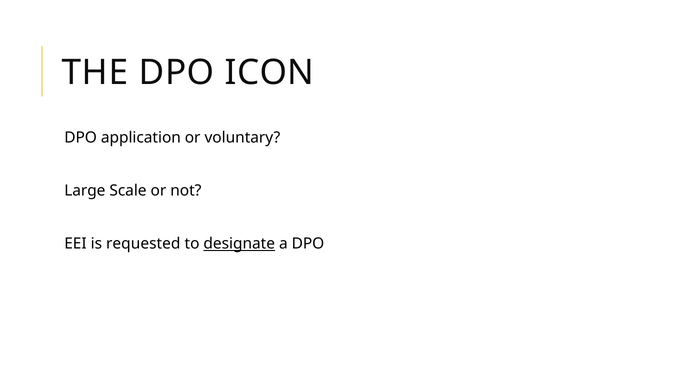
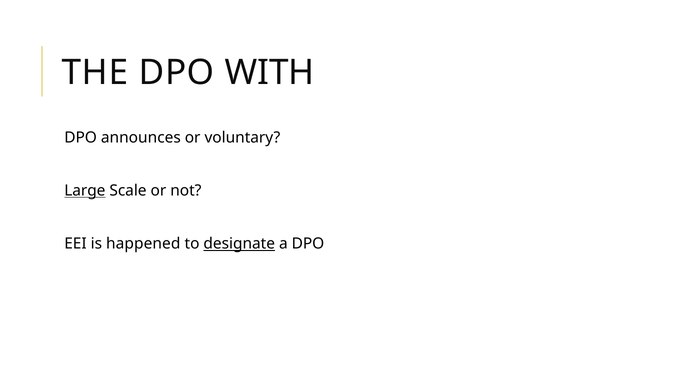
ICON: ICON -> WITH
application: application -> announces
Large underline: none -> present
requested: requested -> happened
